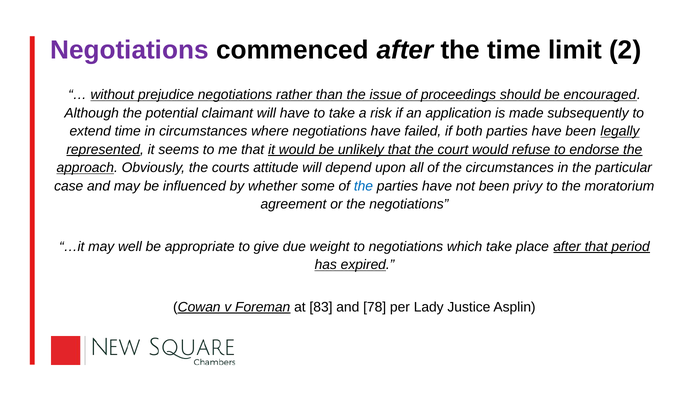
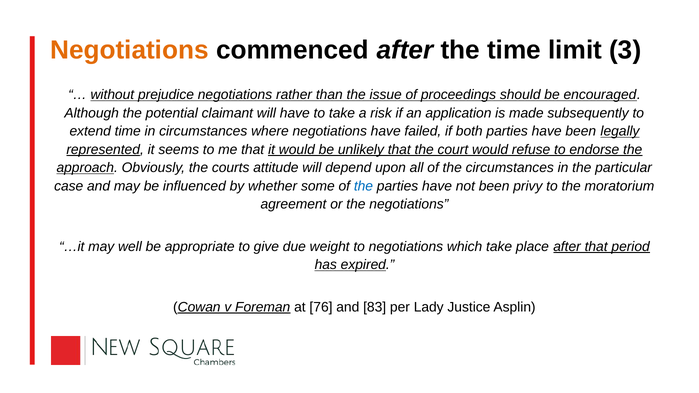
Negotiations at (130, 50) colour: purple -> orange
2: 2 -> 3
83: 83 -> 76
78: 78 -> 83
